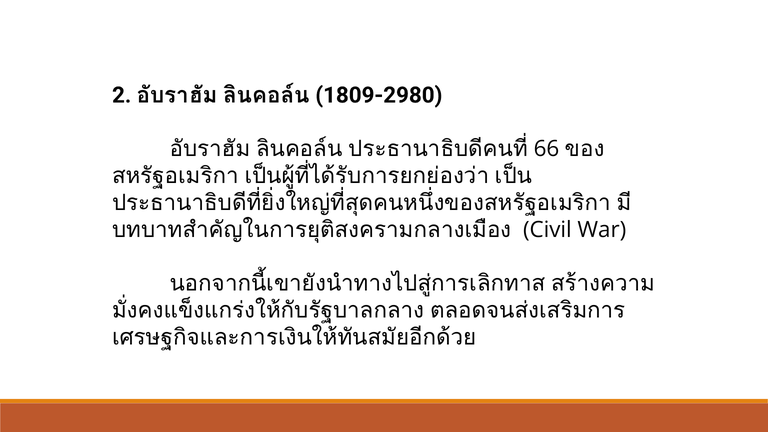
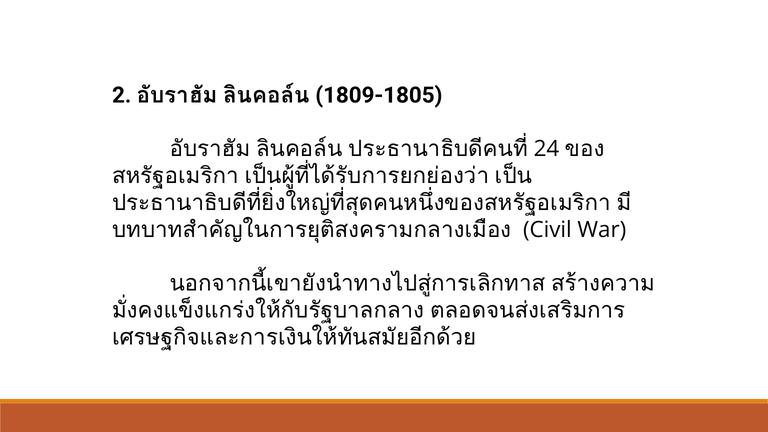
1809-2980: 1809-2980 -> 1809-1805
66: 66 -> 24
